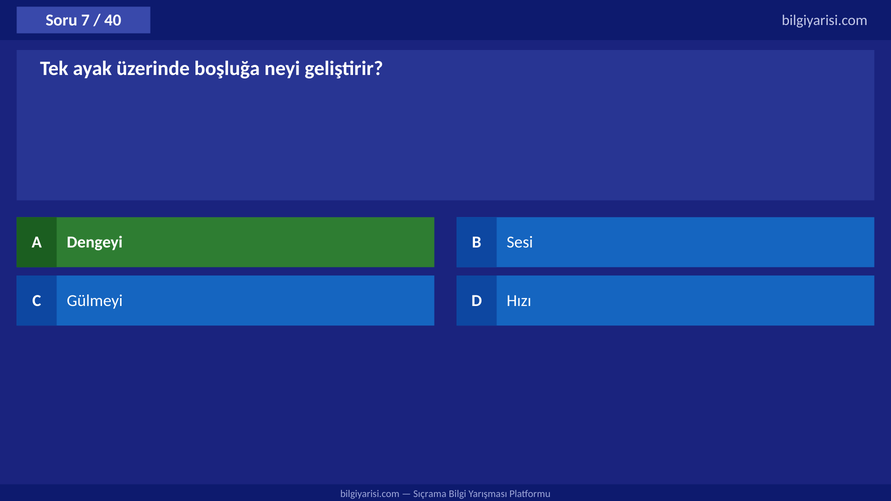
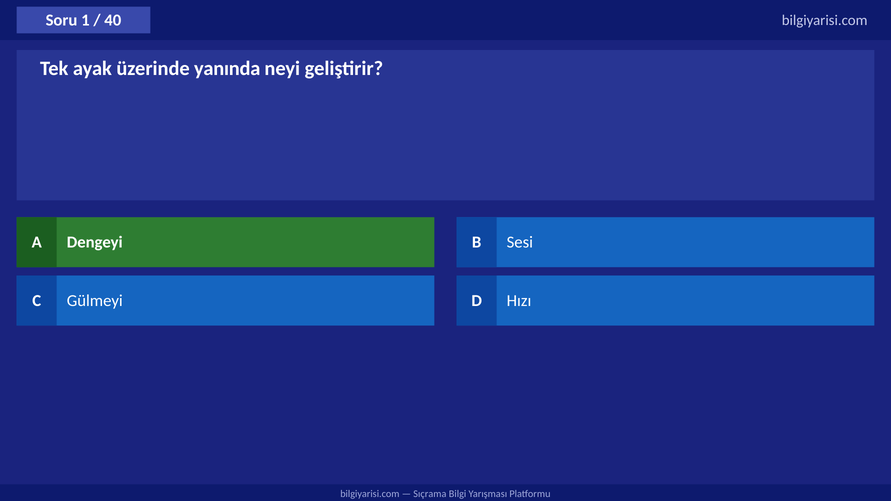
7: 7 -> 1
boşluğa: boşluğa -> yanında
